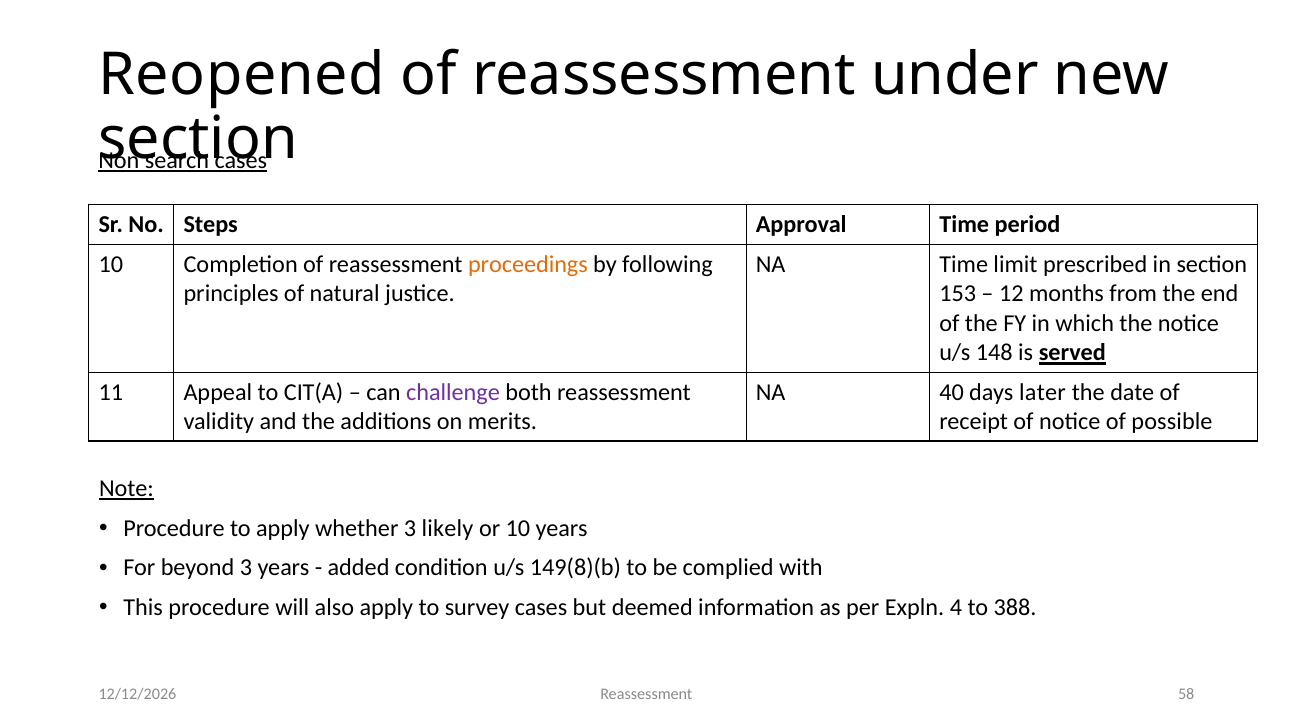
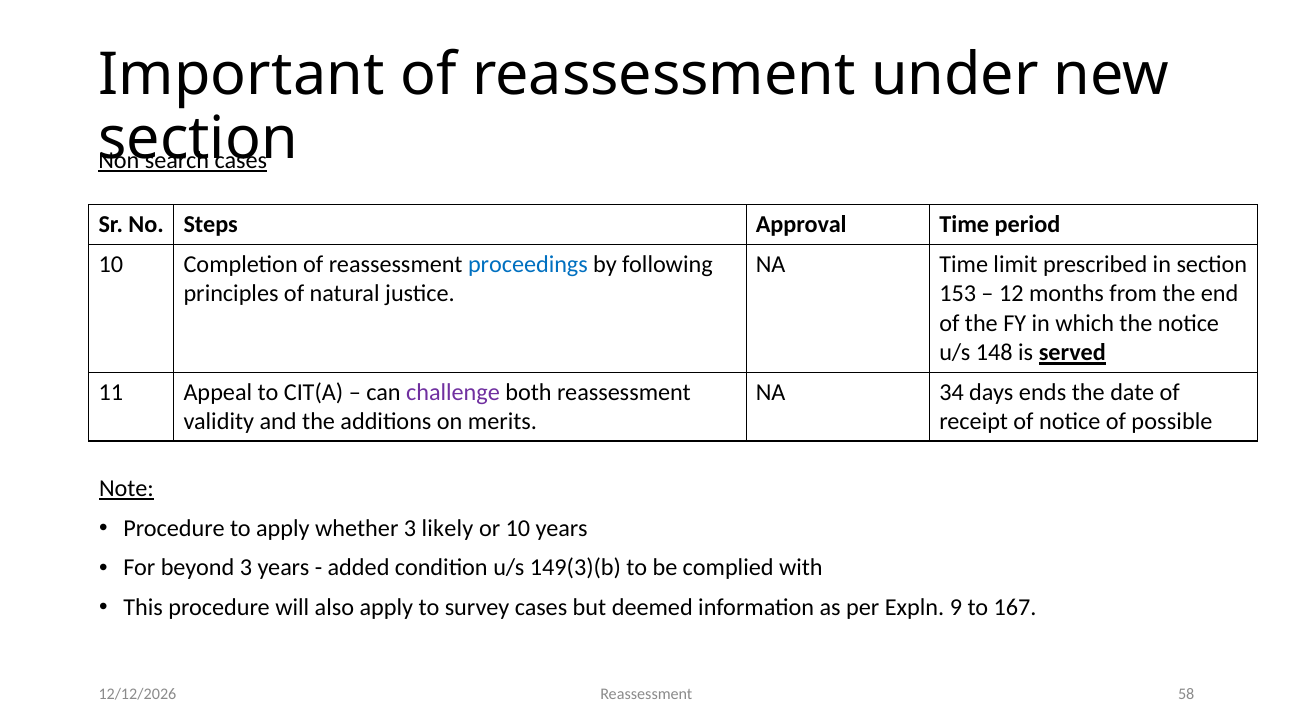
Reopened: Reopened -> Important
proceedings colour: orange -> blue
40: 40 -> 34
later: later -> ends
149(8)(b: 149(8)(b -> 149(3)(b
4: 4 -> 9
388: 388 -> 167
